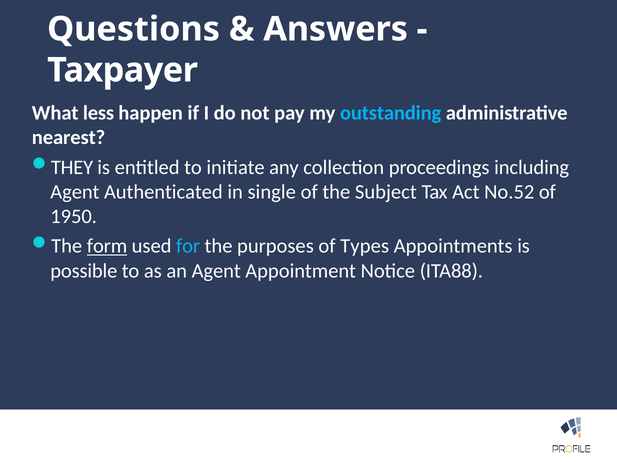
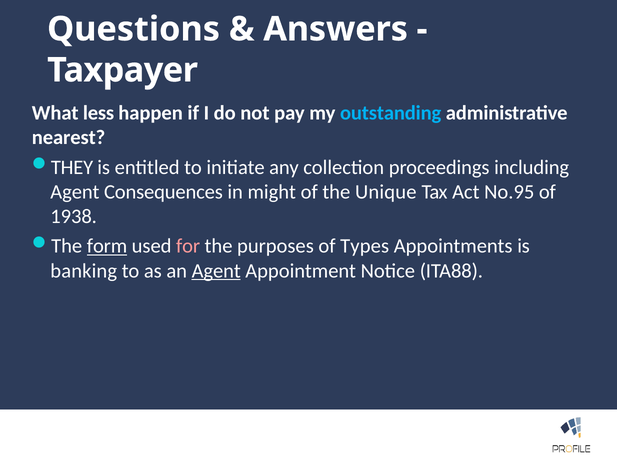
Authenticated: Authenticated -> Consequences
single: single -> might
Subject: Subject -> Unique
No.52: No.52 -> No.95
1950: 1950 -> 1938
for colour: light blue -> pink
possible: possible -> banking
Agent at (216, 271) underline: none -> present
